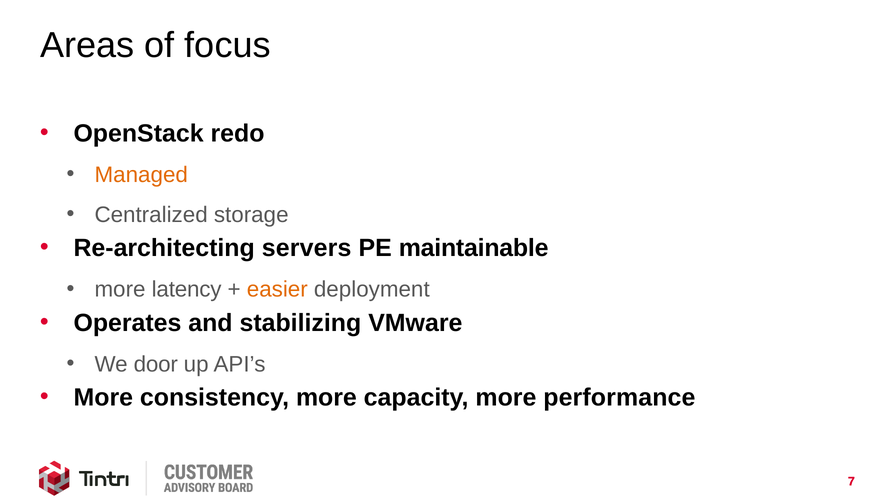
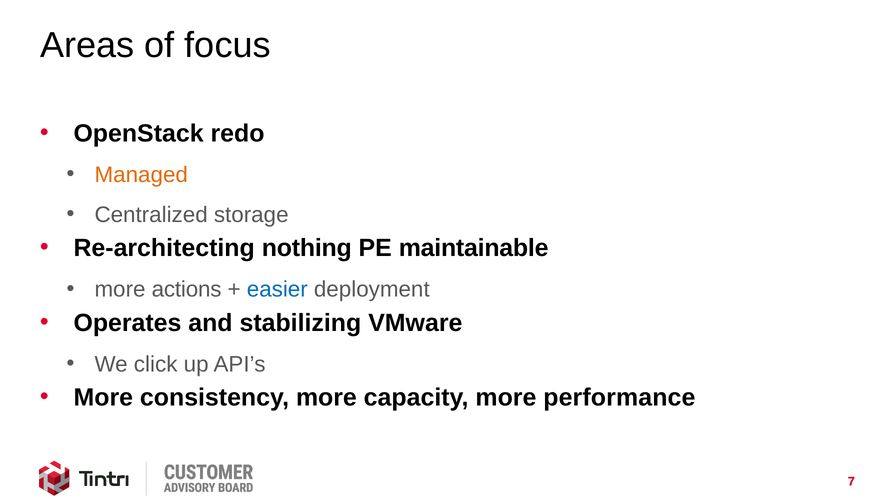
servers: servers -> nothing
latency: latency -> actions
easier colour: orange -> blue
door: door -> click
